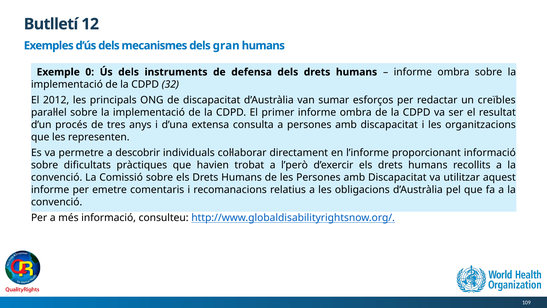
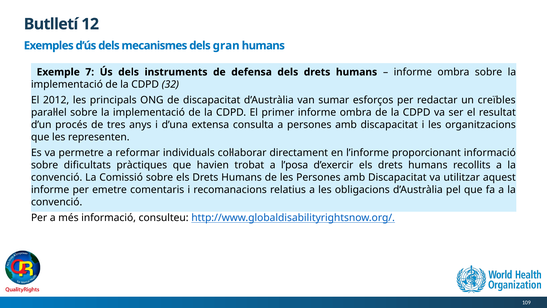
0: 0 -> 7
descobrir: descobrir -> reformar
l’però: l’però -> l’posa
